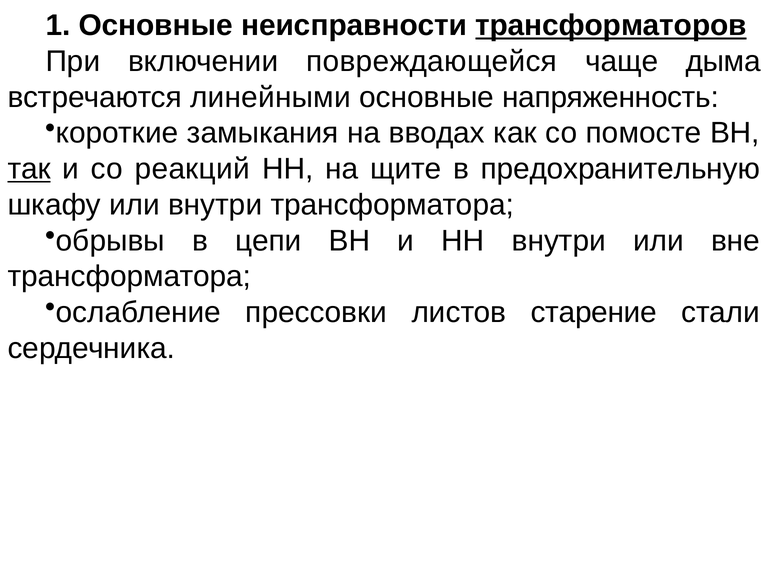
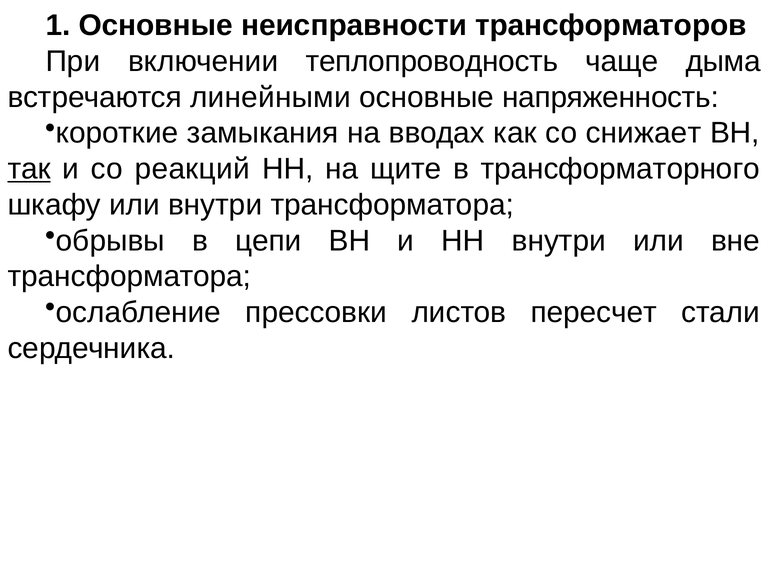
трансформаторов underline: present -> none
повреждающейся: повреждающейся -> теплопроводность
помосте: помосте -> снижает
предохранительную: предохранительную -> трансформаторного
старение: старение -> пересчет
